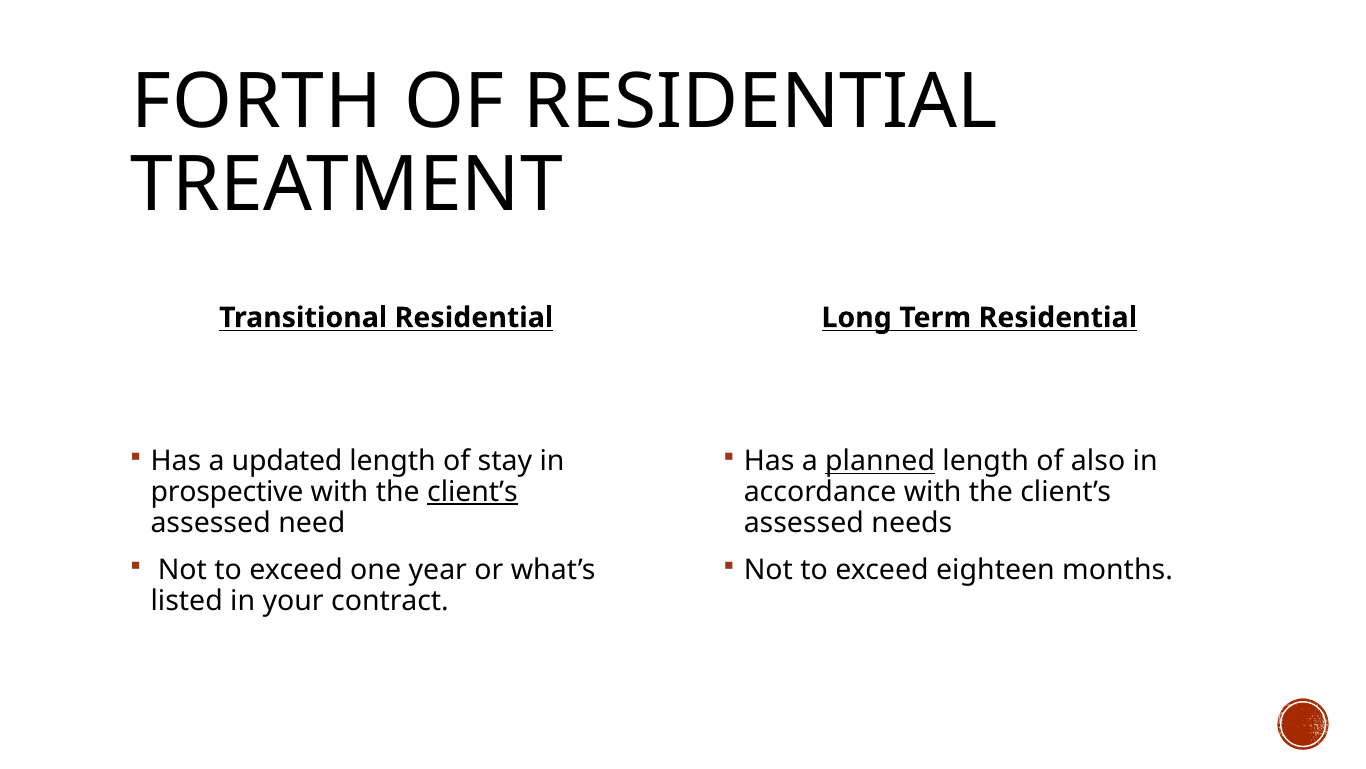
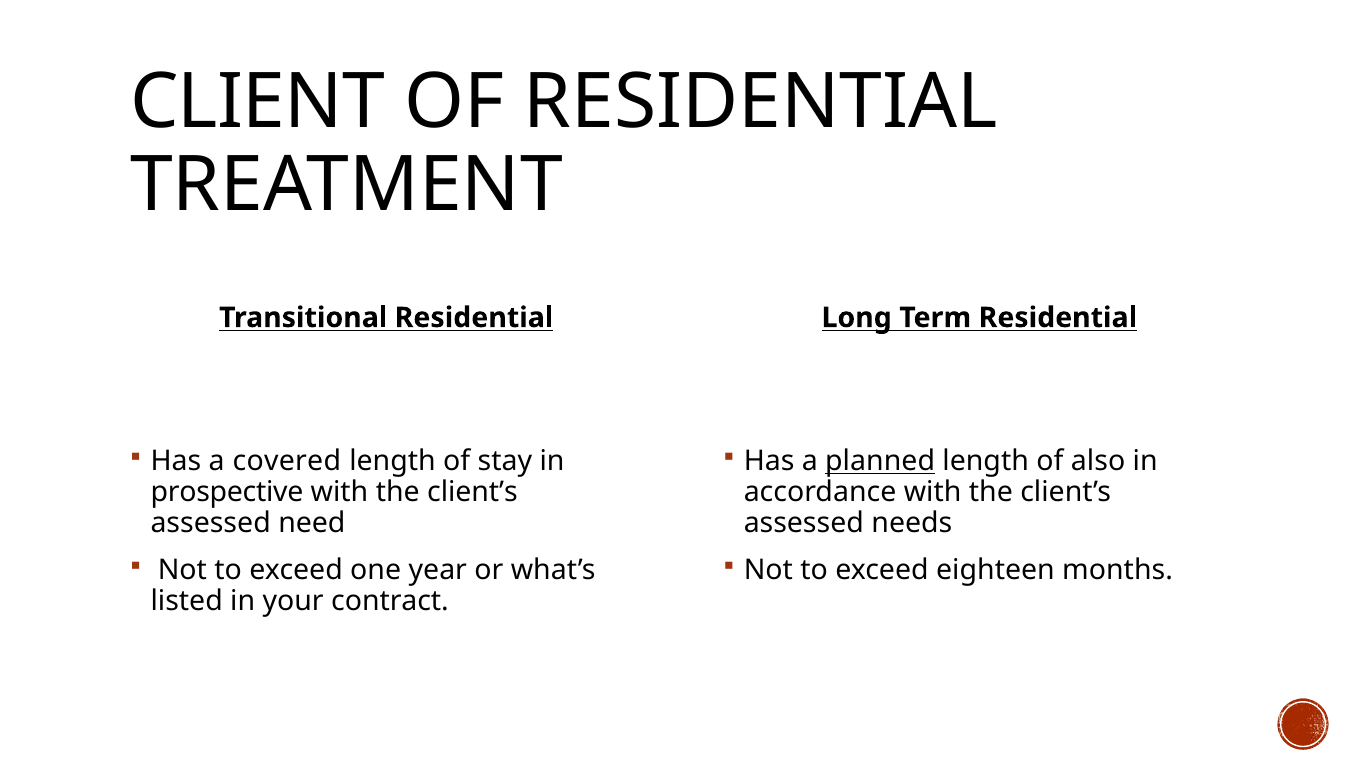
FORTH: FORTH -> CLIENT
updated: updated -> covered
client’s at (472, 492) underline: present -> none
